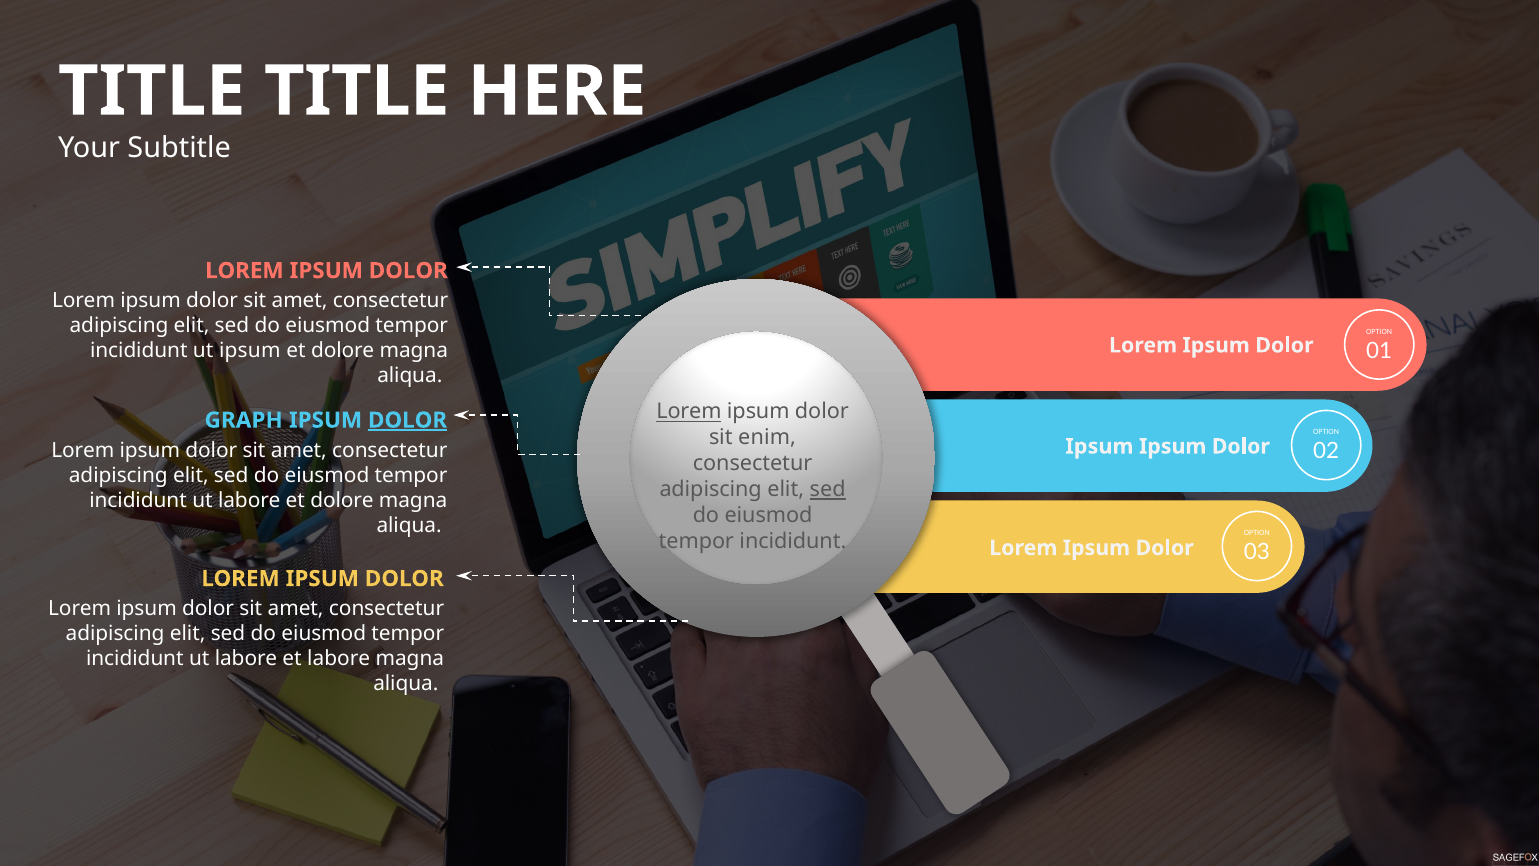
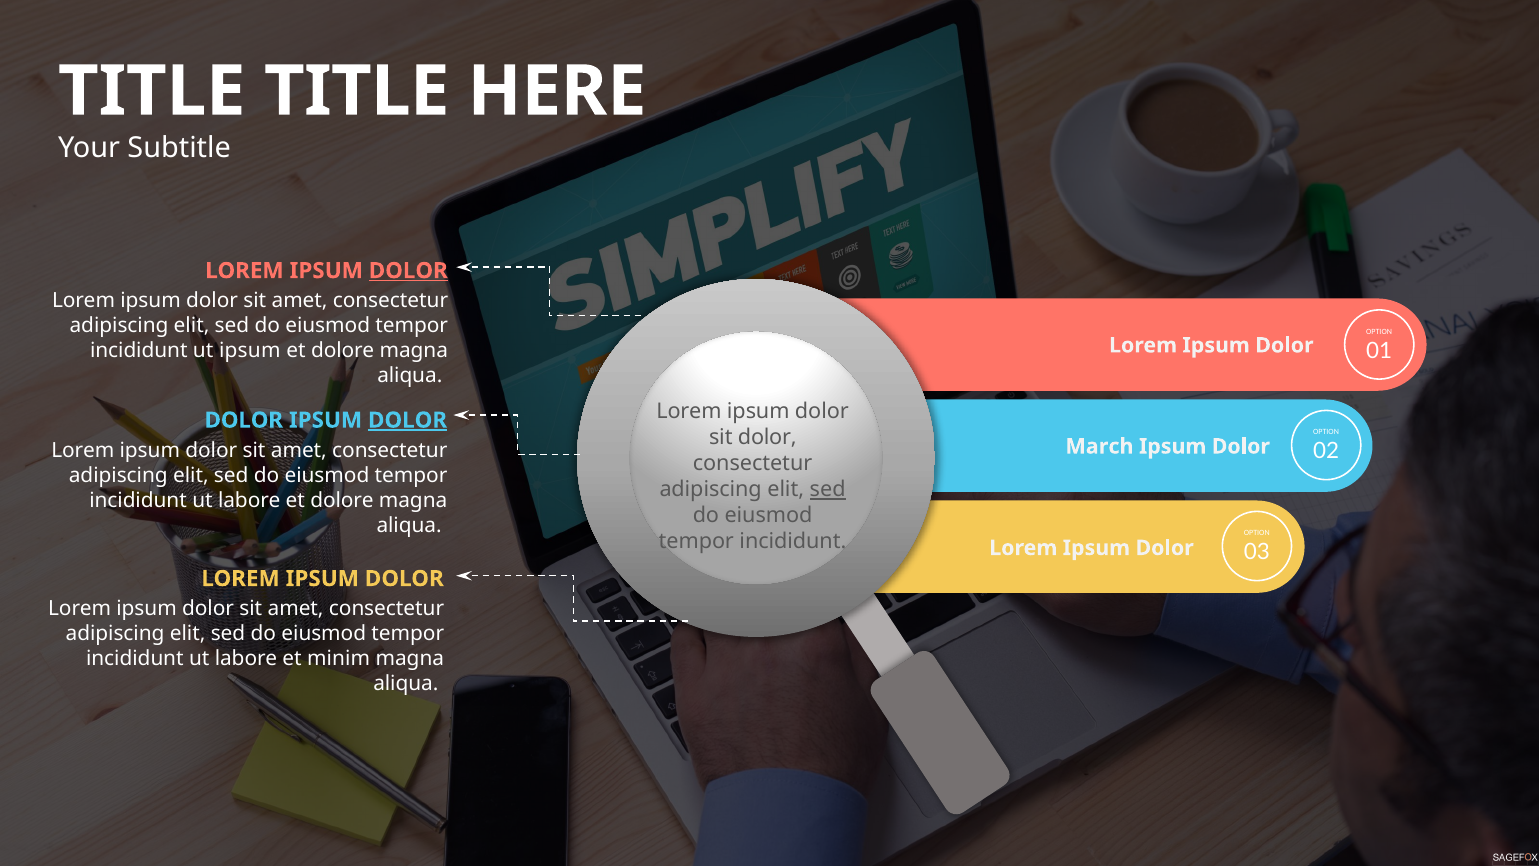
DOLOR at (408, 271) underline: none -> present
Lorem at (689, 412) underline: present -> none
GRAPH at (244, 420): GRAPH -> DOLOR
sit enim: enim -> dolor
Ipsum at (1099, 446): Ipsum -> March
et labore: labore -> minim
